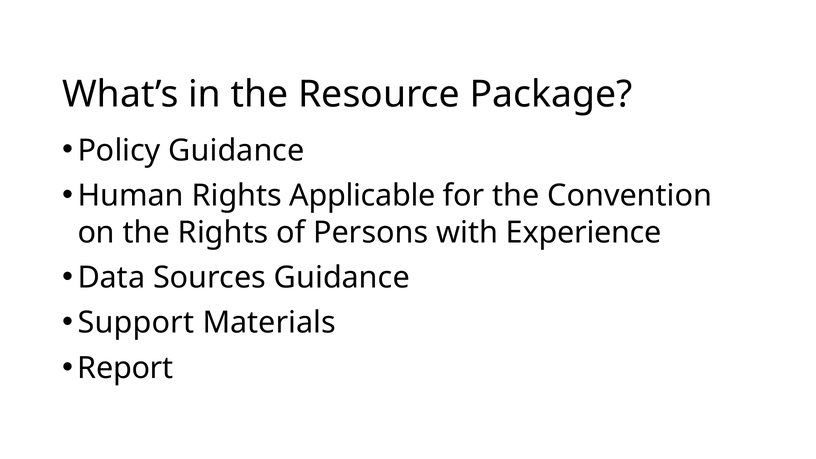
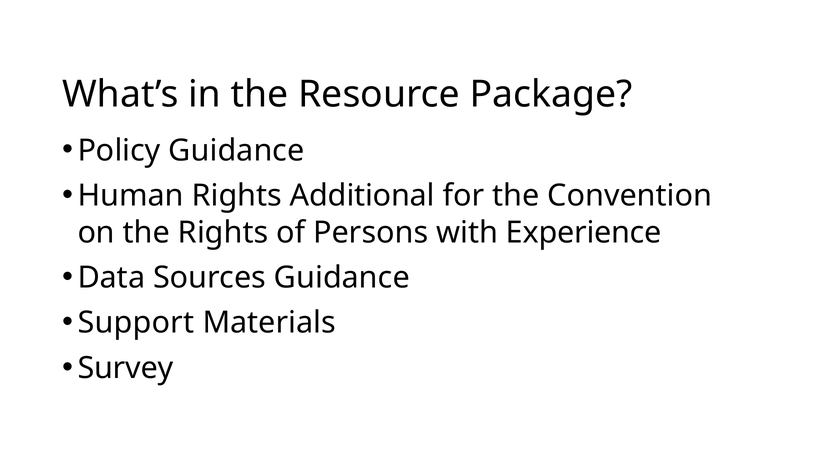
Applicable: Applicable -> Additional
Report: Report -> Survey
